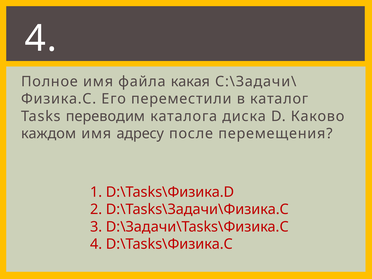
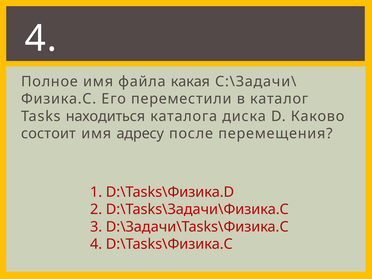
переводим: переводим -> находиться
каждом: каждом -> состоит
